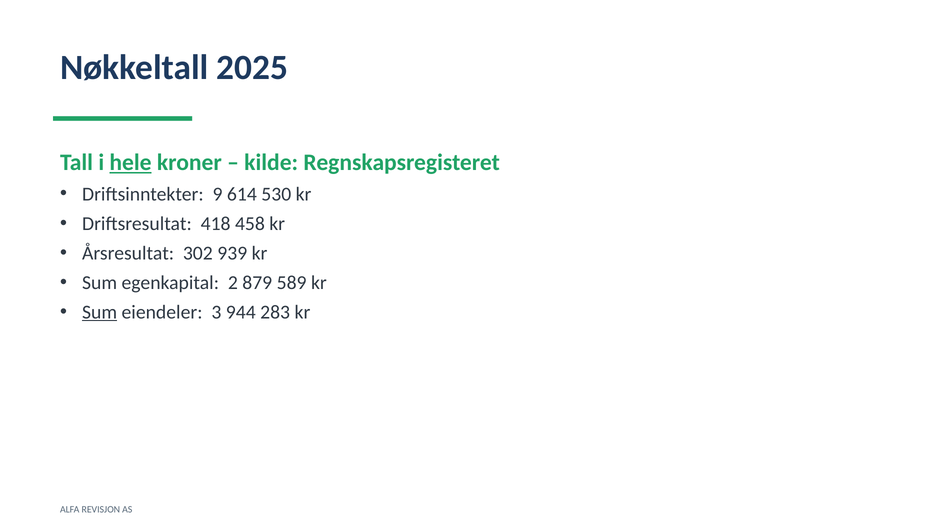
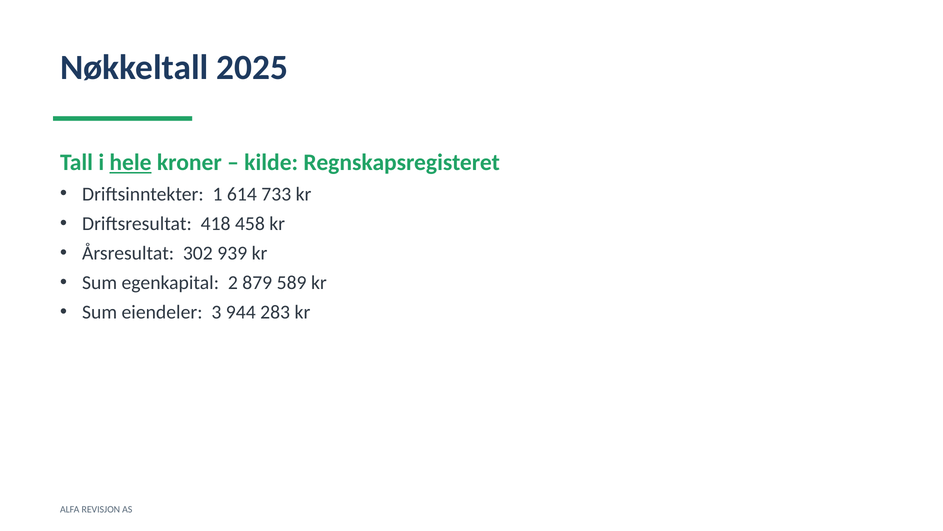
9: 9 -> 1
530: 530 -> 733
Sum at (100, 312) underline: present -> none
